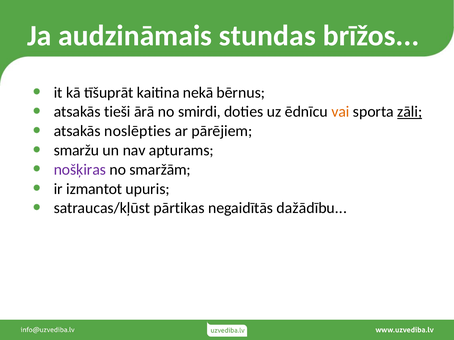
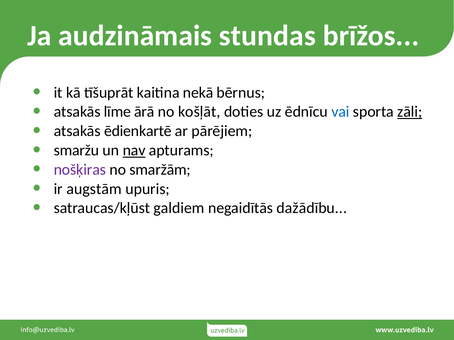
tieši: tieši -> līme
smirdi: smirdi -> košļāt
vai colour: orange -> blue
noslēpties: noslēpties -> ēdienkartē
nav underline: none -> present
izmantot: izmantot -> augstām
pārtikas: pārtikas -> galdiem
